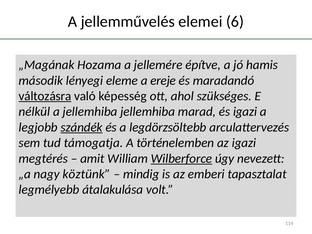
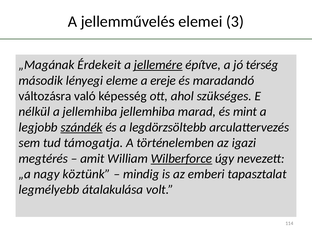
6: 6 -> 3
Hozama: Hozama -> Érdekeit
jellemére underline: none -> present
hamis: hamis -> térség
változásra underline: present -> none
és igazi: igazi -> mint
